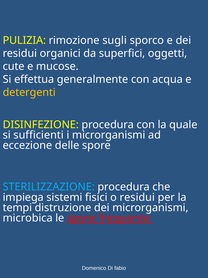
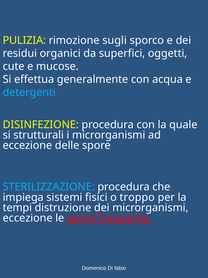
detergenti colour: yellow -> light blue
sufficienti: sufficienti -> strutturali
o residui: residui -> troppo
microbica at (28, 218): microbica -> eccezione
